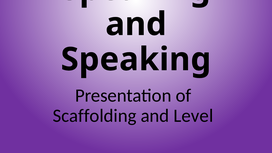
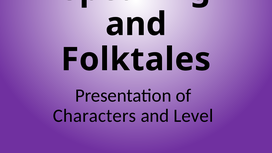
Speaking at (136, 59): Speaking -> Folktales
Scaffolding: Scaffolding -> Characters
